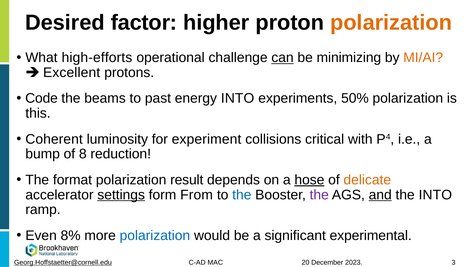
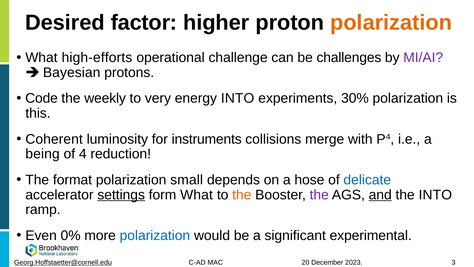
can underline: present -> none
minimizing: minimizing -> challenges
MI/AI colour: orange -> purple
Excellent: Excellent -> Bayesian
beams: beams -> weekly
past: past -> very
50%: 50% -> 30%
experiment: experiment -> instruments
critical: critical -> merge
bump: bump -> being
8: 8 -> 4
result: result -> small
hose underline: present -> none
delicate colour: orange -> blue
form From: From -> What
the at (242, 195) colour: blue -> orange
8%: 8% -> 0%
